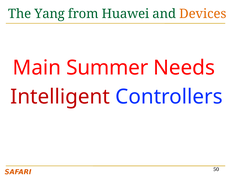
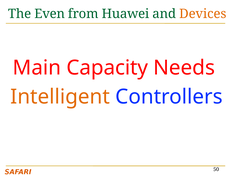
Yang: Yang -> Even
Summer: Summer -> Capacity
Intelligent colour: red -> orange
